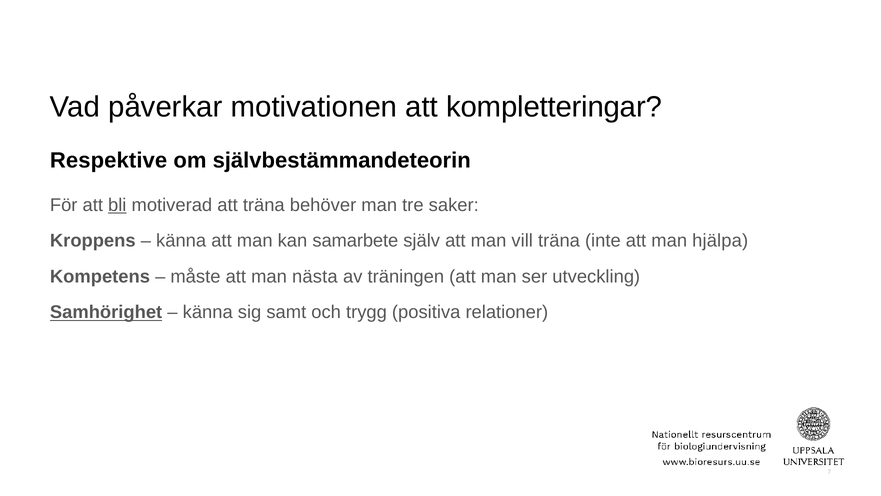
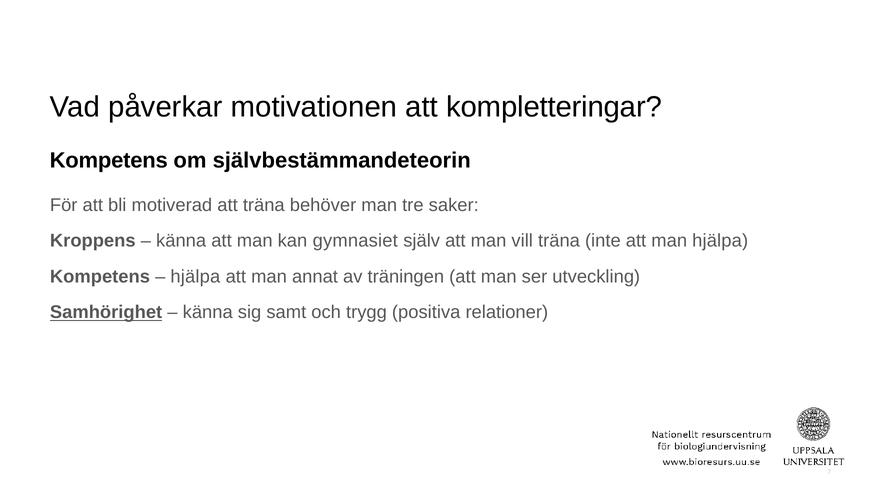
Respektive at (109, 160): Respektive -> Kompetens
bli underline: present -> none
samarbete: samarbete -> gymnasiet
måste at (195, 276): måste -> hjälpa
nästa: nästa -> annat
